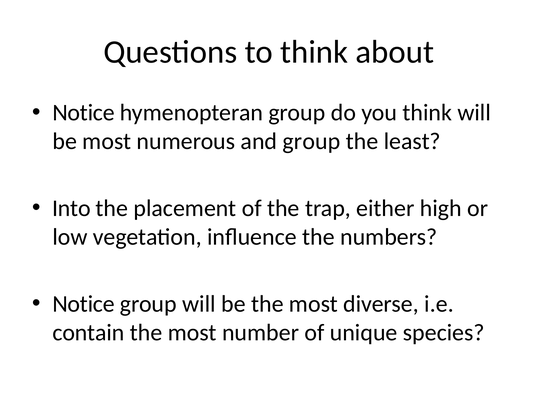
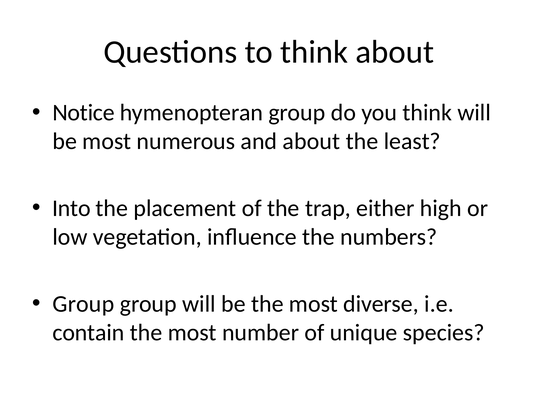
and group: group -> about
Notice at (84, 304): Notice -> Group
